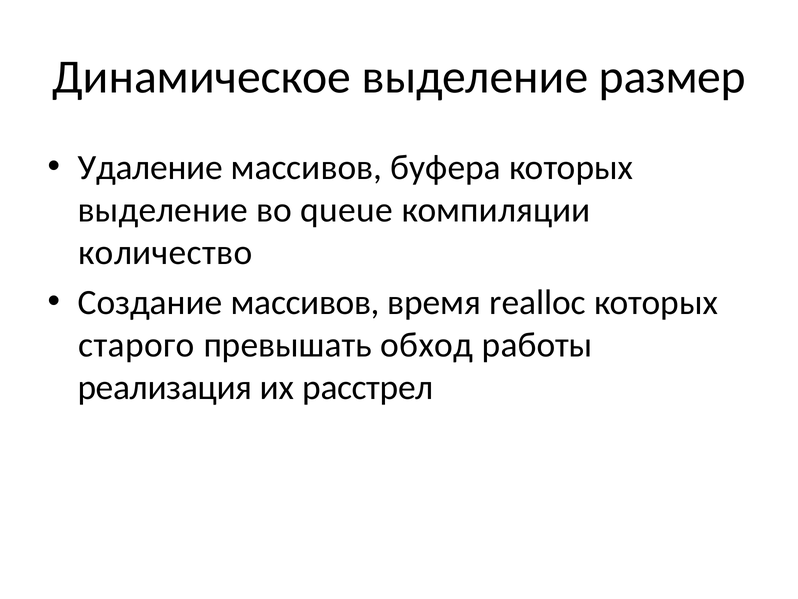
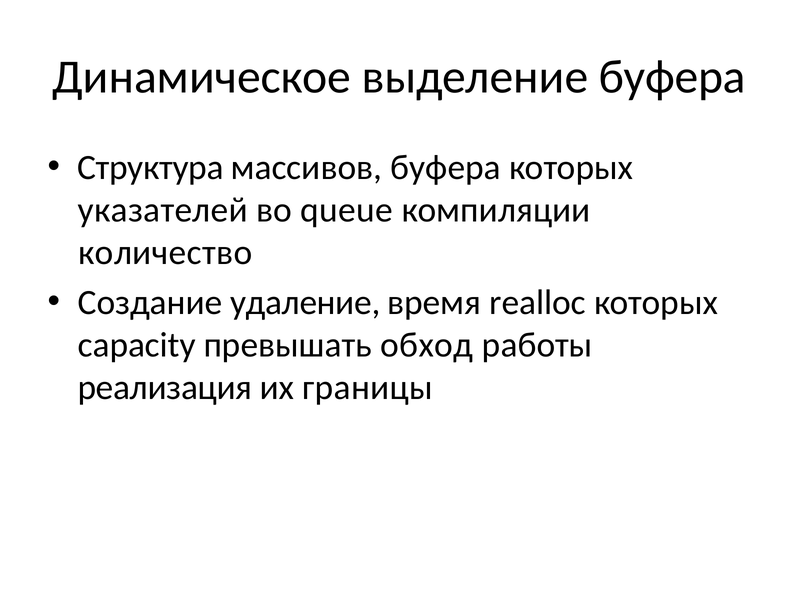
выделение размер: размер -> буфера
Удаление: Удаление -> Структура
выделение at (163, 210): выделение -> указателей
Создание массивов: массивов -> удаление
старого: старого -> capacity
расстрел: расстрел -> границы
